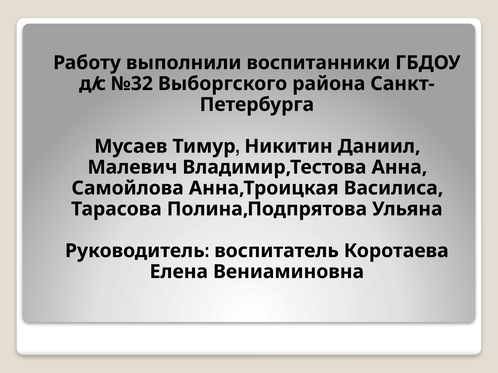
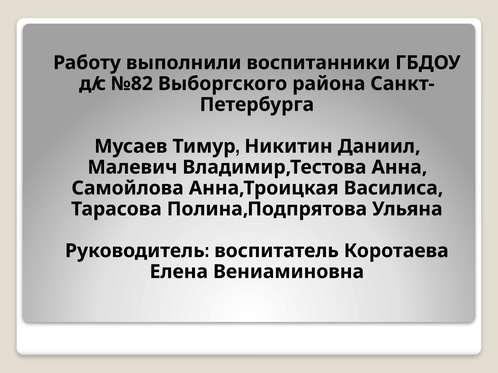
№32: №32 -> №82
